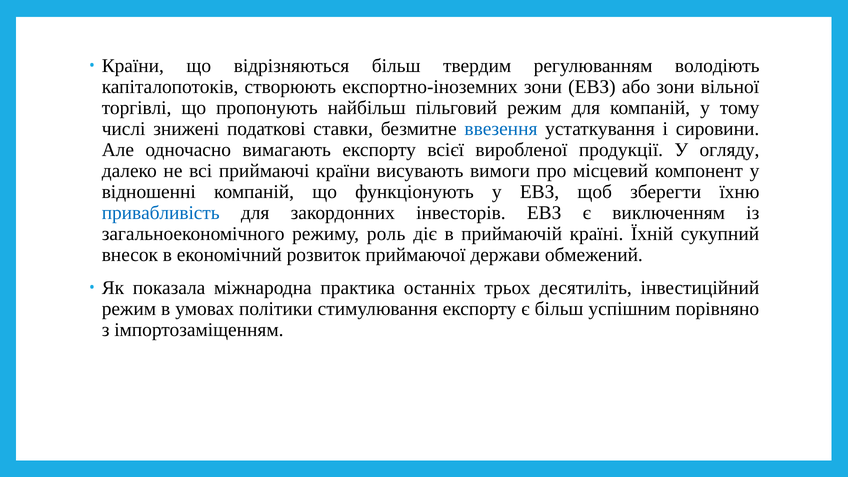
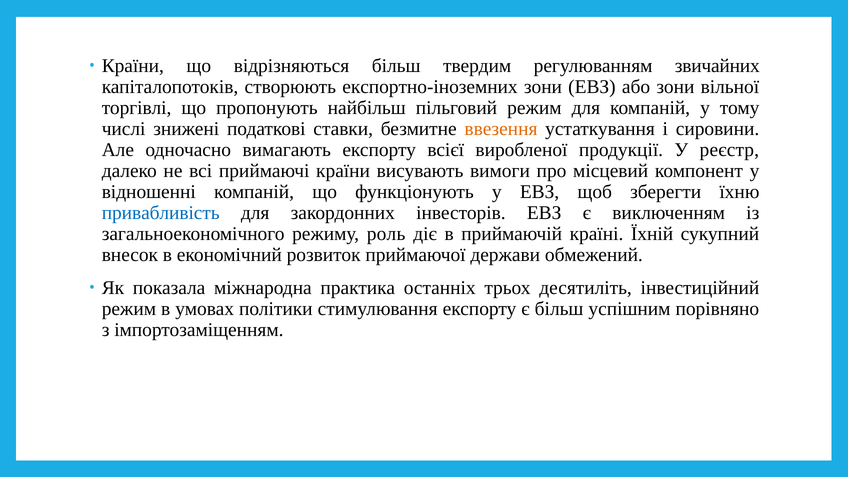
володіють: володіють -> звичайних
ввезення colour: blue -> orange
огляду: огляду -> реєстр
